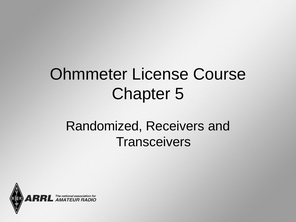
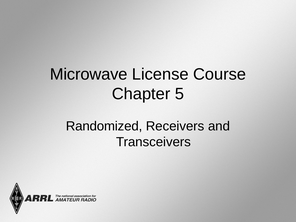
Ohmmeter: Ohmmeter -> Microwave
